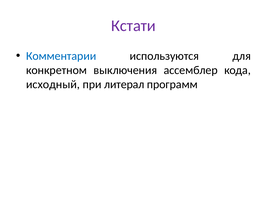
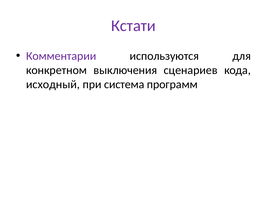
Комментарии colour: blue -> purple
ассемблер: ассемблер -> сценариев
литерал: литерал -> система
